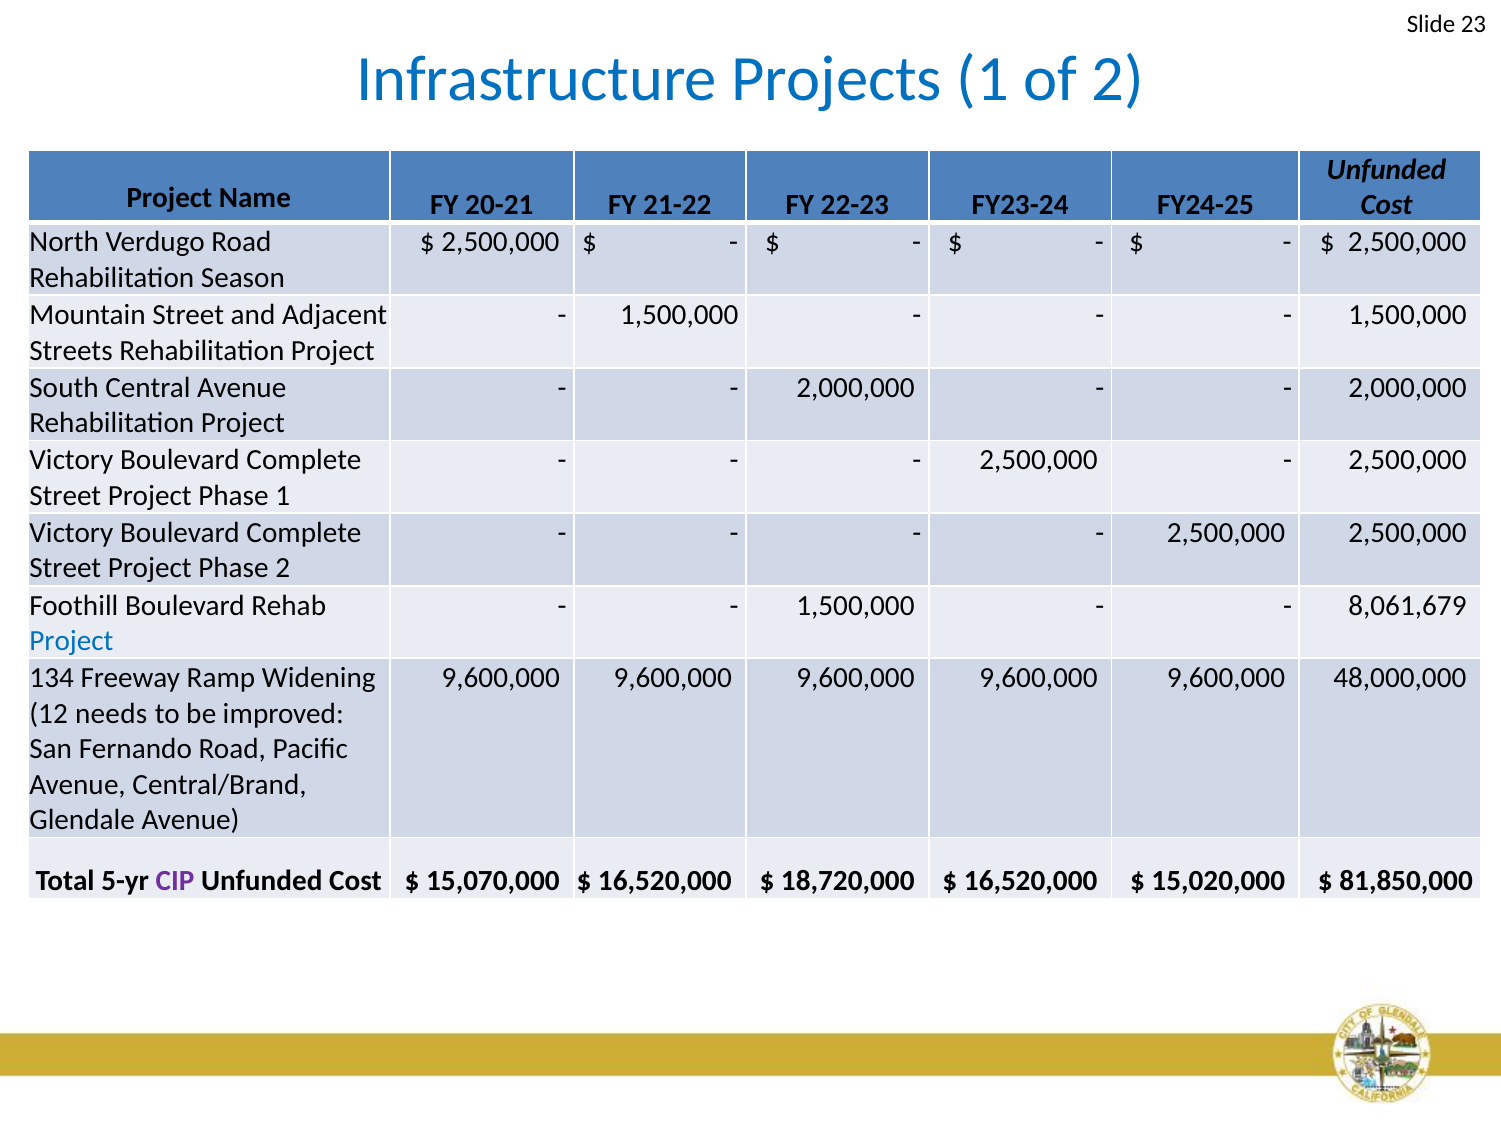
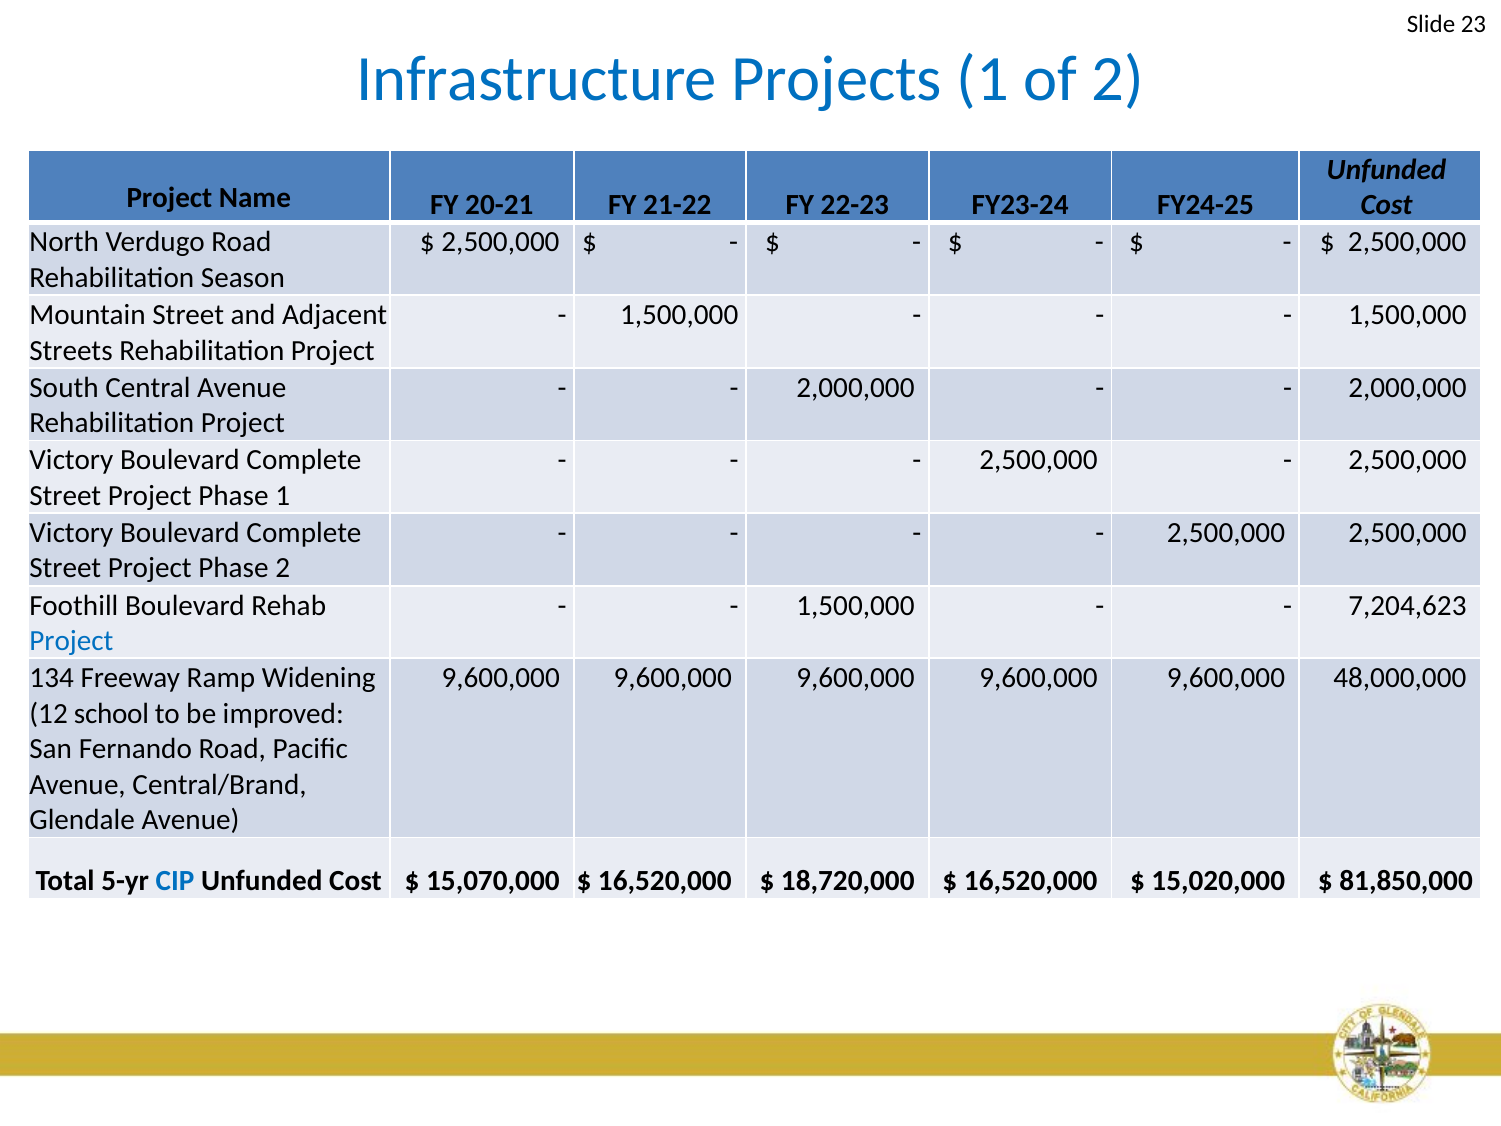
8,061,679: 8,061,679 -> 7,204,623
needs: needs -> school
CIP colour: purple -> blue
